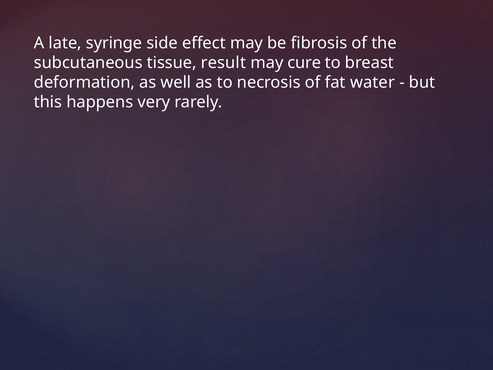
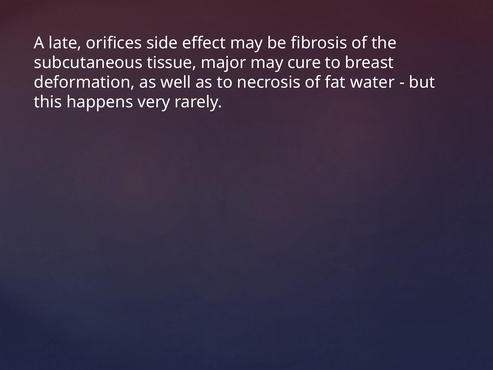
syringe: syringe -> orifices
result: result -> major
